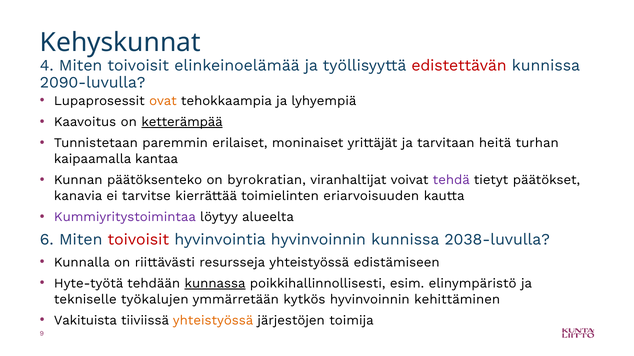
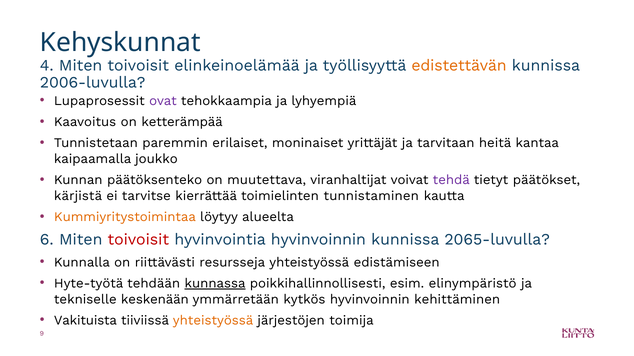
edistettävän colour: red -> orange
2090-luvulla: 2090-luvulla -> 2006-luvulla
ovat colour: orange -> purple
ketterämpää underline: present -> none
turhan: turhan -> kantaa
kantaa: kantaa -> joukko
byrokratian: byrokratian -> muutettava
kanavia: kanavia -> kärjistä
eriarvoisuuden: eriarvoisuuden -> tunnistaminen
Kummiyritystoimintaa colour: purple -> orange
2038-luvulla: 2038-luvulla -> 2065-luvulla
työkalujen: työkalujen -> keskenään
